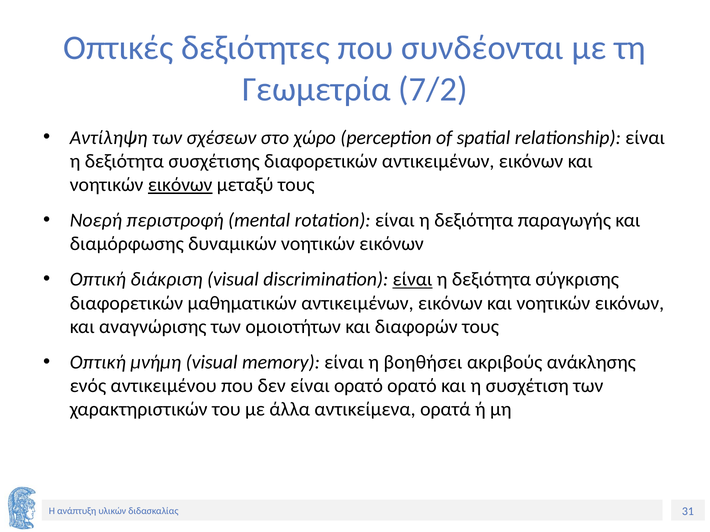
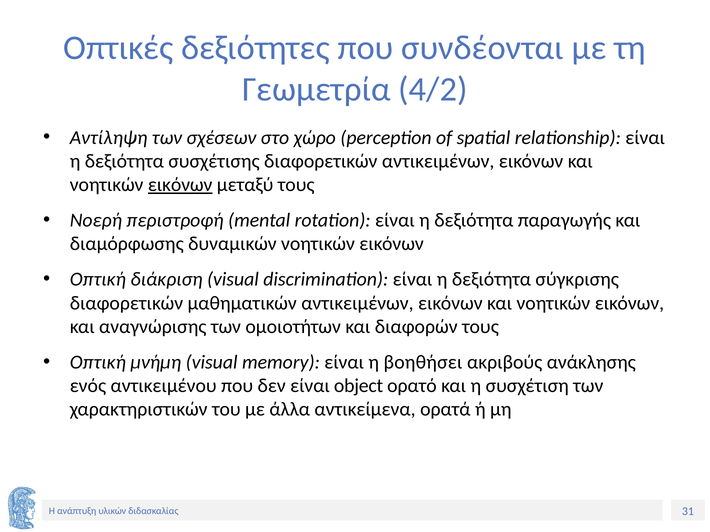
7/2: 7/2 -> 4/2
είναι at (413, 280) underline: present -> none
είναι ορατό: ορατό -> object
